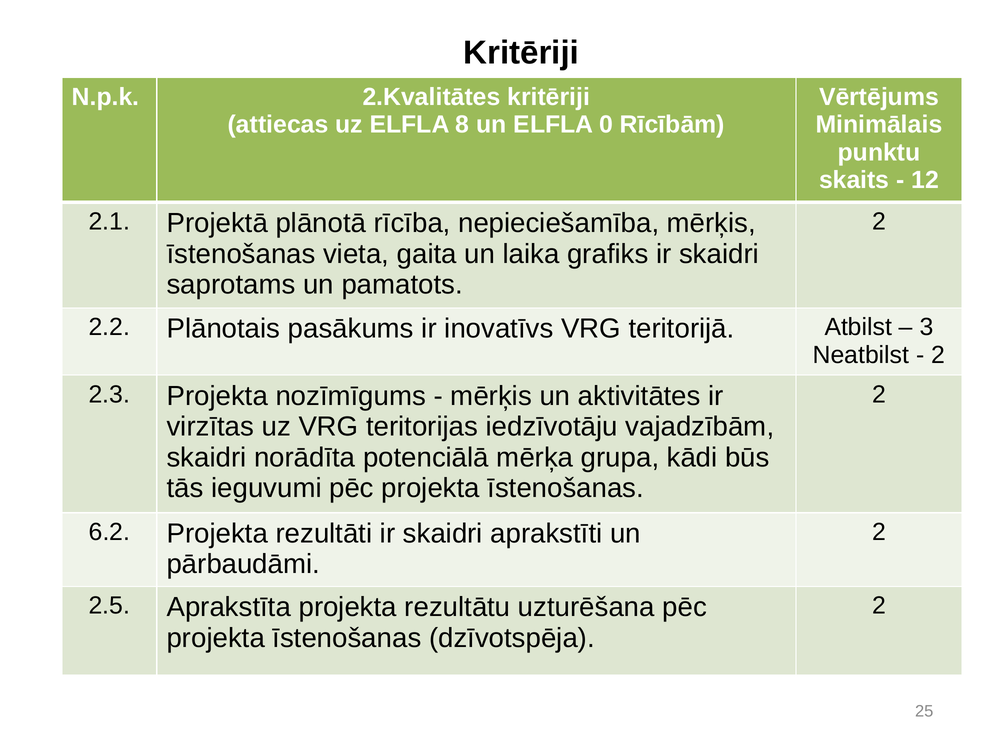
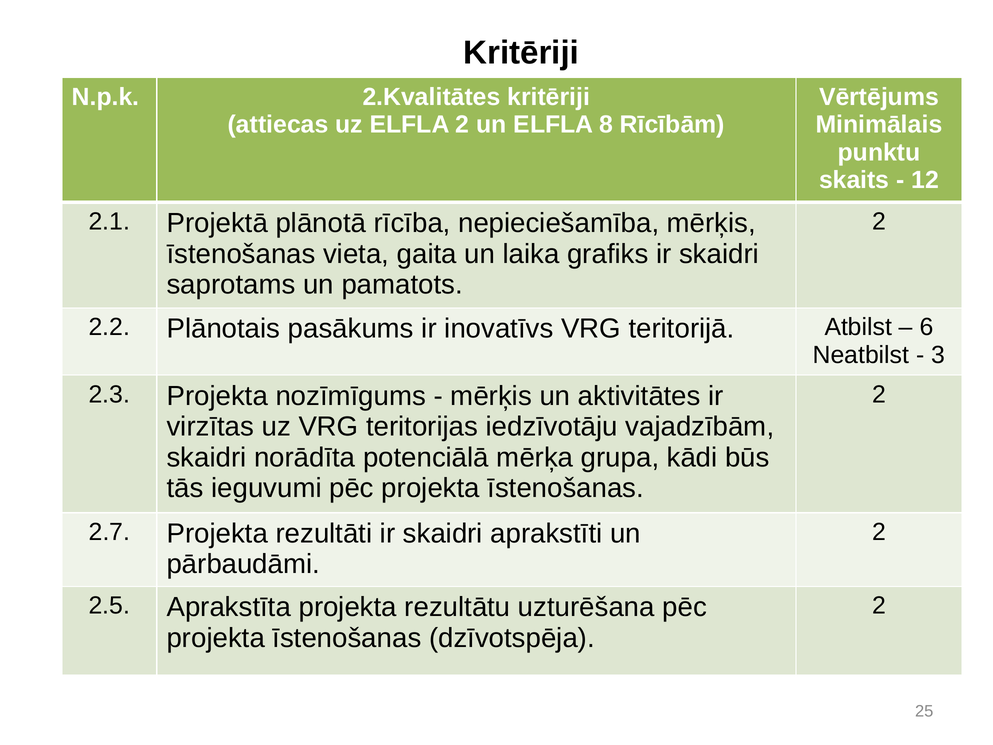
ELFLA 8: 8 -> 2
0: 0 -> 8
3: 3 -> 6
2 at (938, 355): 2 -> 3
6.2: 6.2 -> 2.7
